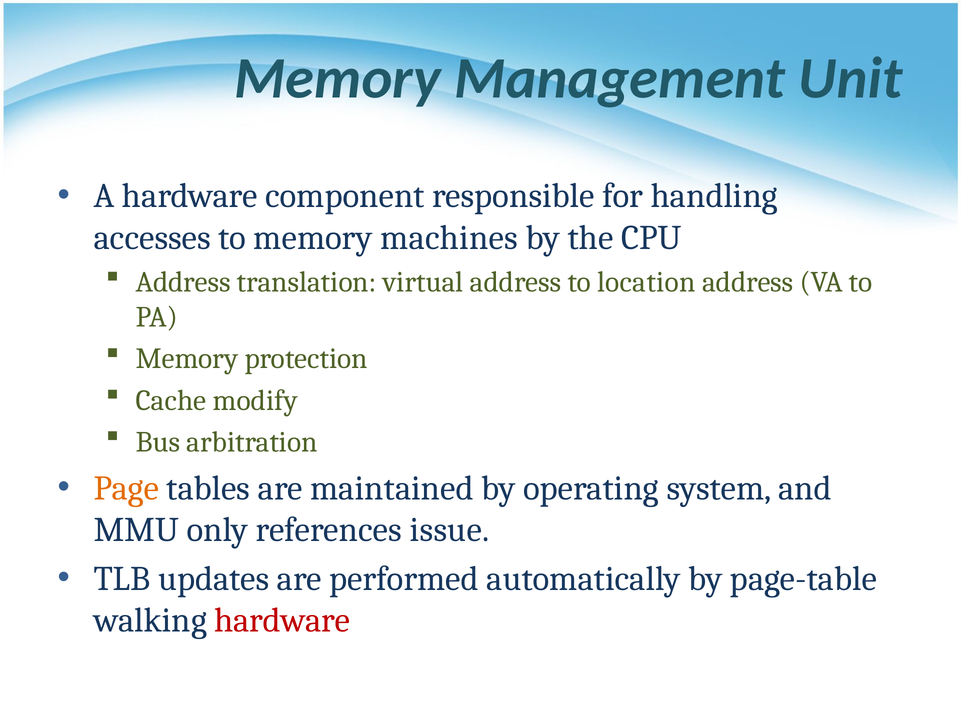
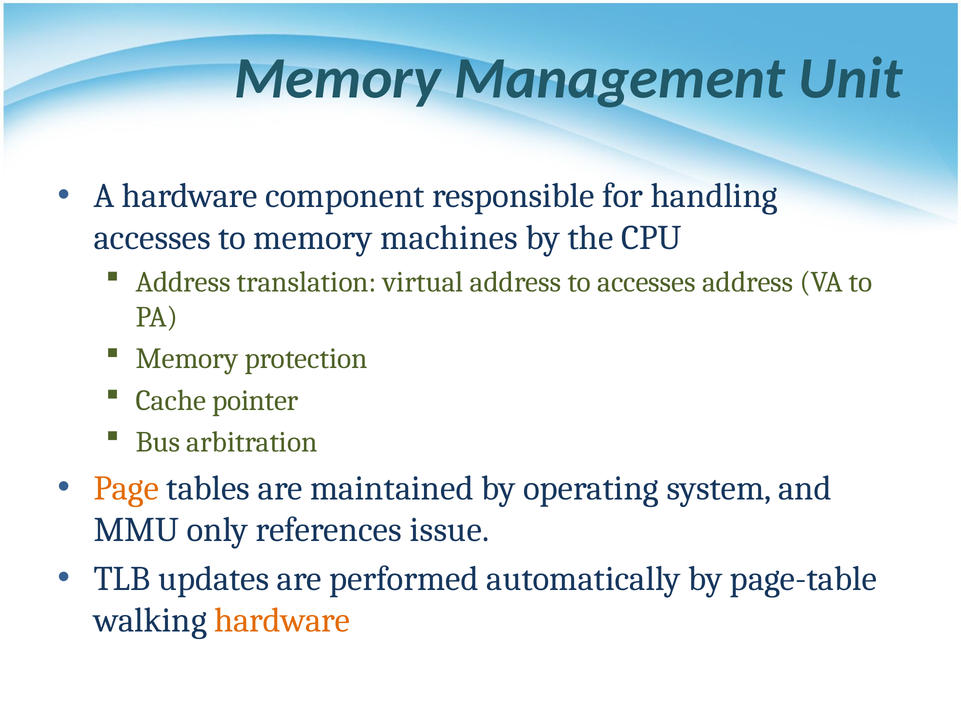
to location: location -> accesses
modify: modify -> pointer
hardware at (282, 621) colour: red -> orange
